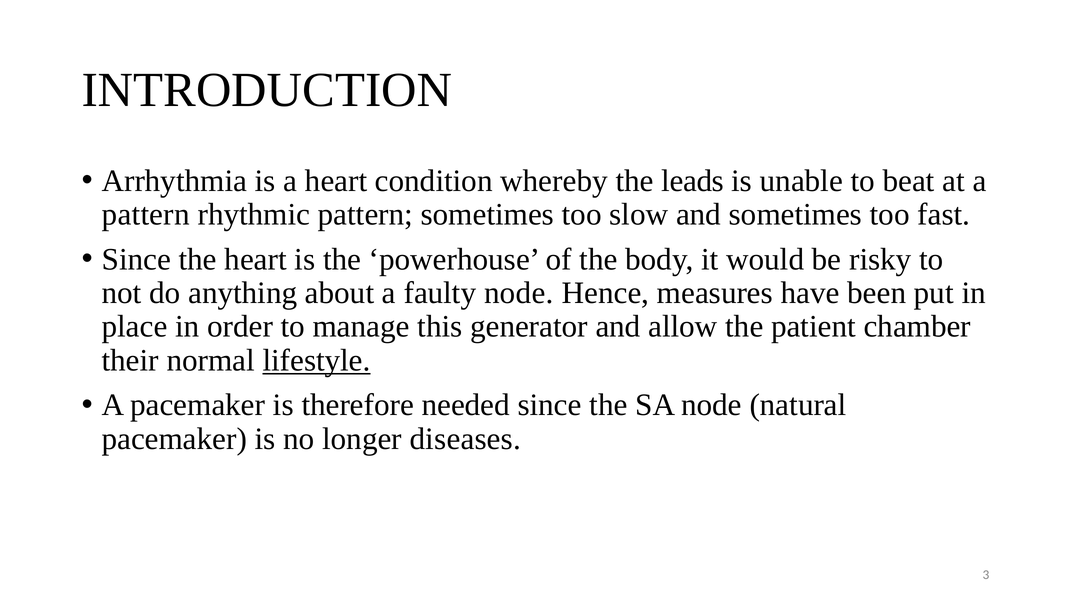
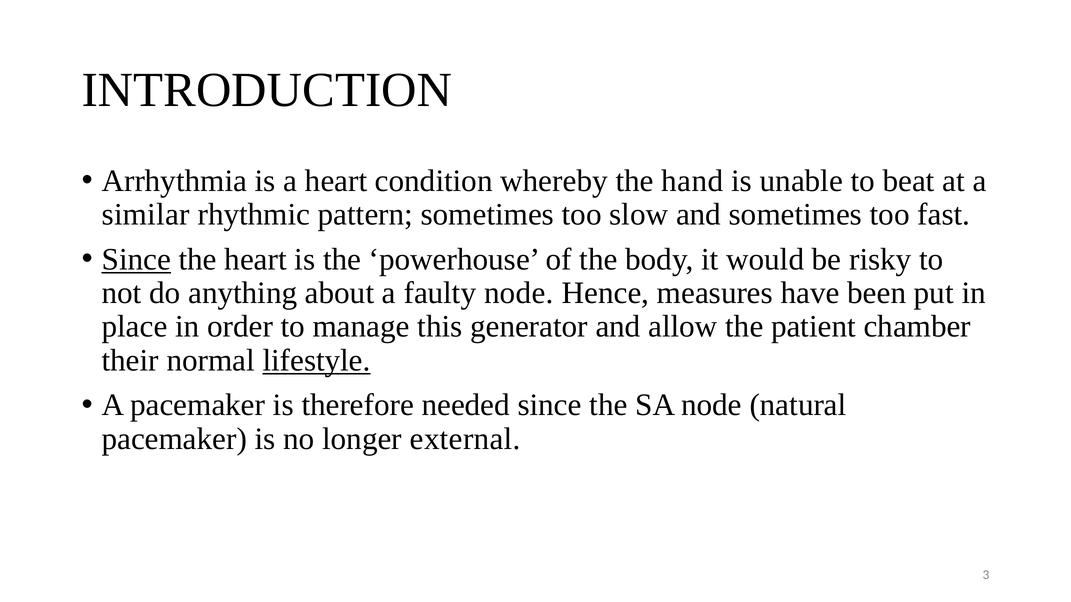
leads: leads -> hand
pattern at (146, 215): pattern -> similar
Since at (136, 260) underline: none -> present
diseases: diseases -> external
